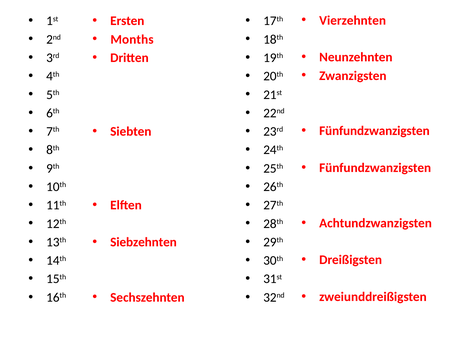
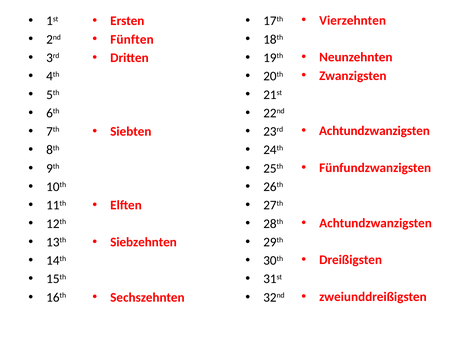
Months: Months -> Fünften
Fünfundzwanzigsten at (374, 131): Fünfundzwanzigsten -> Achtundzwanzigsten
